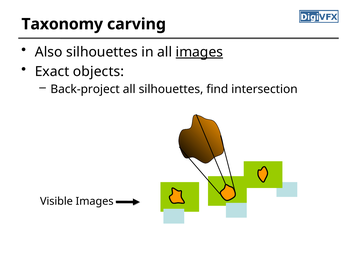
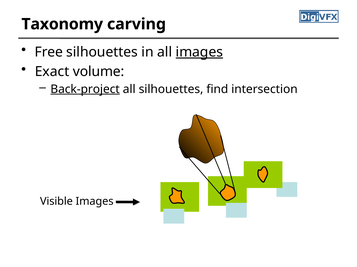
Also: Also -> Free
objects: objects -> volume
Back-project underline: none -> present
